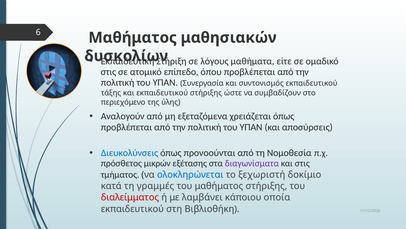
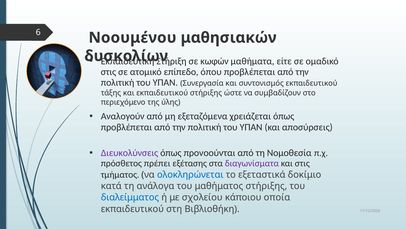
Μαθήματος at (133, 38): Μαθήματος -> Νοουμένου
λόγους: λόγους -> κωφών
Διευκολύνσεις colour: blue -> purple
μικρών: μικρών -> πρέπει
ξεχωριστή: ξεχωριστή -> εξεταστικά
γραμμές: γραμμές -> ανάλογα
διαλείμματος colour: red -> blue
λαμβάνει: λαμβάνει -> σχολείου
